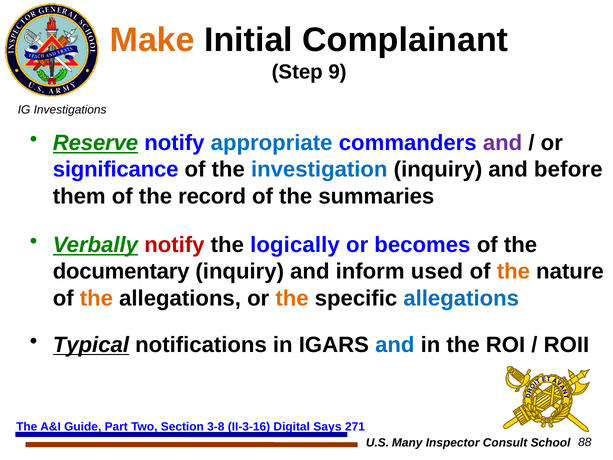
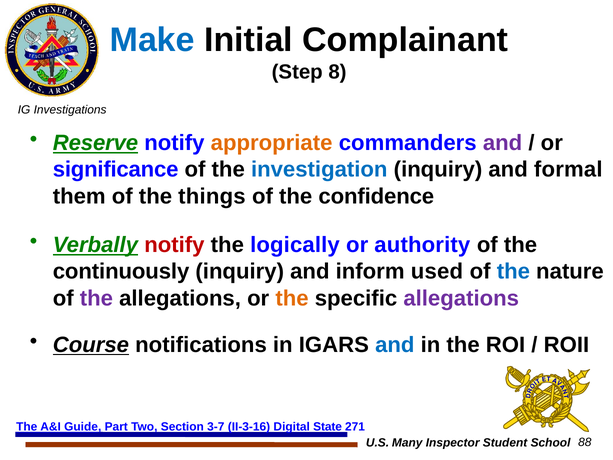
Make colour: orange -> blue
9: 9 -> 8
appropriate colour: blue -> orange
before: before -> formal
record: record -> things
summaries: summaries -> confidence
becomes: becomes -> authority
documentary: documentary -> continuously
the at (513, 272) colour: orange -> blue
the at (96, 298) colour: orange -> purple
allegations at (461, 298) colour: blue -> purple
Typical: Typical -> Course
3-8: 3-8 -> 3-7
Says: Says -> State
Consult: Consult -> Student
